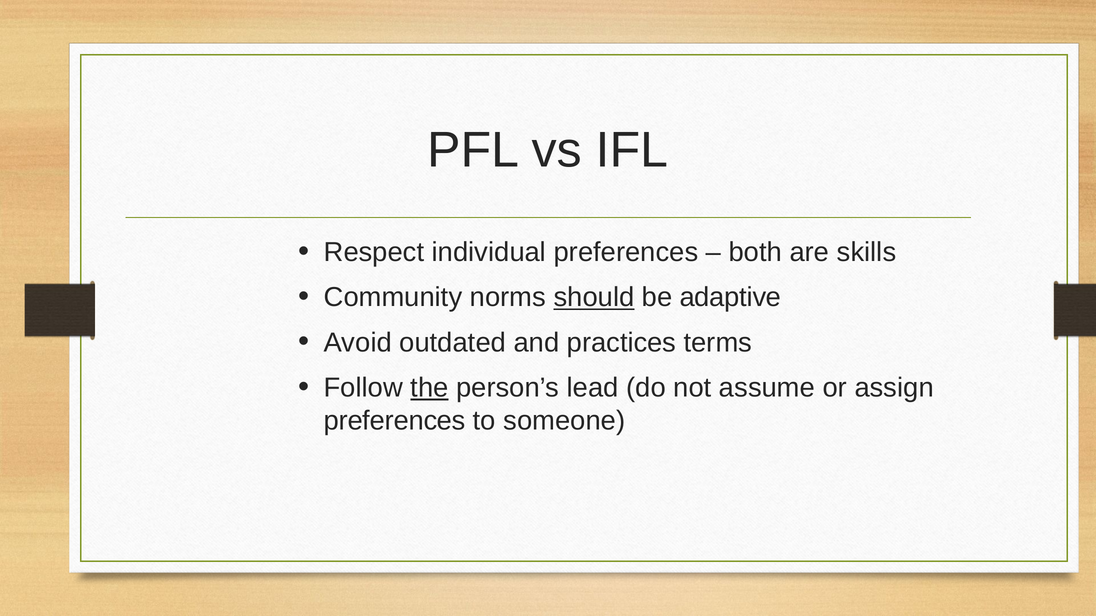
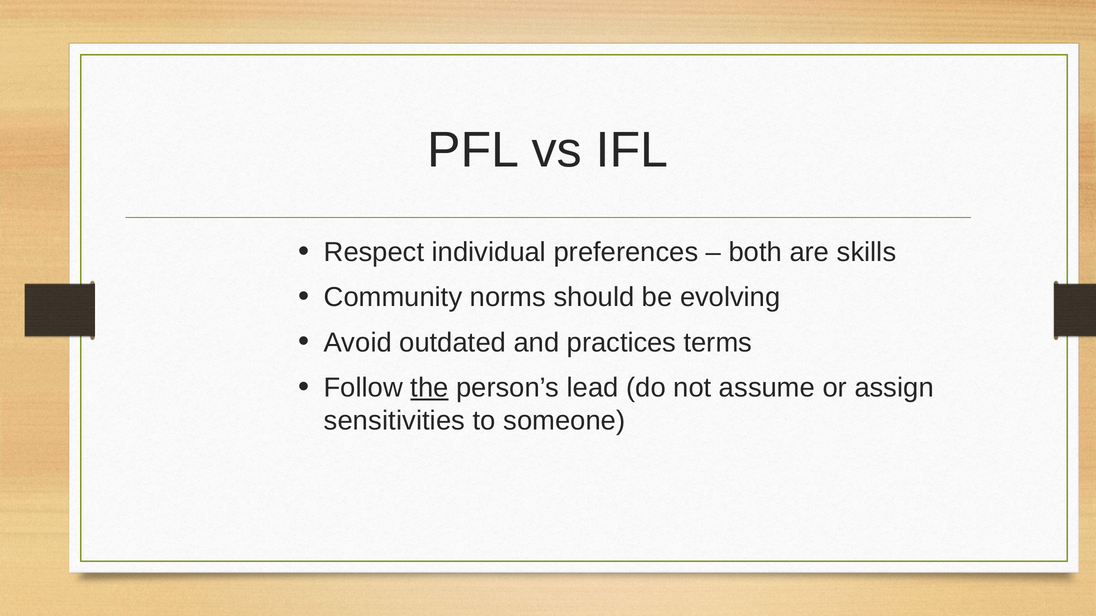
should underline: present -> none
adaptive: adaptive -> evolving
preferences at (395, 421): preferences -> sensitivities
